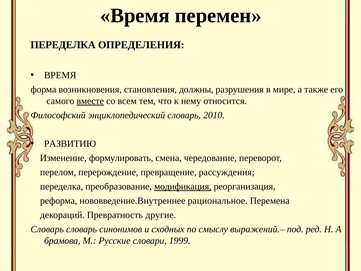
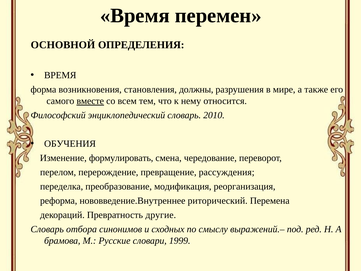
ПЕРЕДЕЛКА at (63, 45): ПЕРЕДЕЛКА -> ОСНОВНОЙ
РАЗВИТИЮ: РАЗВИТИЮ -> ОБУЧЕНИЯ
модификация underline: present -> none
рациональное: рациональное -> риторический
Словарь словарь: словарь -> отбора
